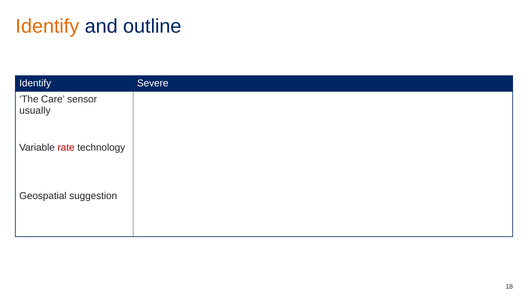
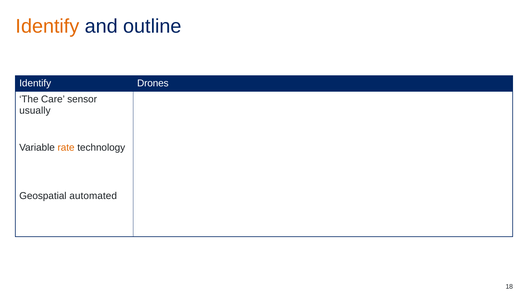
Severe: Severe -> Drones
rate colour: red -> orange
suggestion: suggestion -> automated
